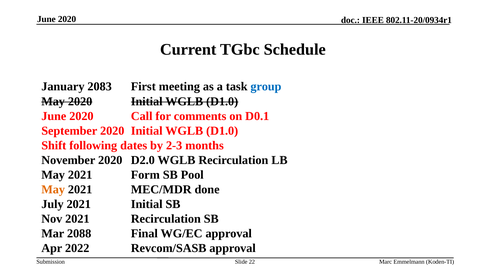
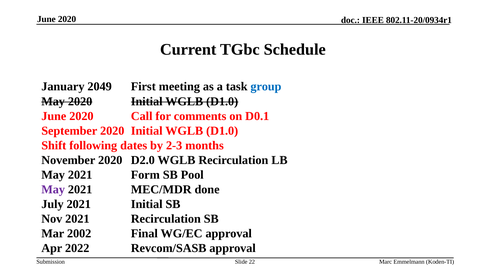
2083: 2083 -> 2049
May at (53, 190) colour: orange -> purple
2088: 2088 -> 2002
